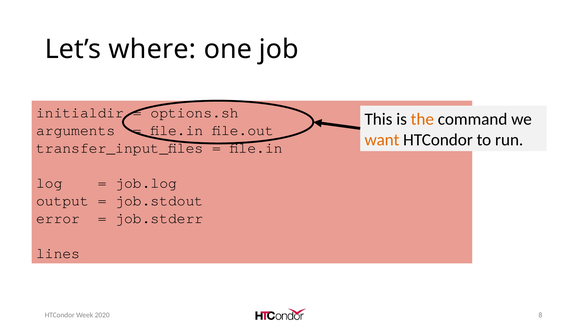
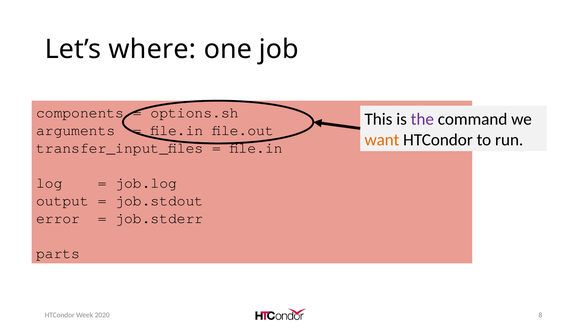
initialdir: initialdir -> components
the colour: orange -> purple
lines: lines -> parts
